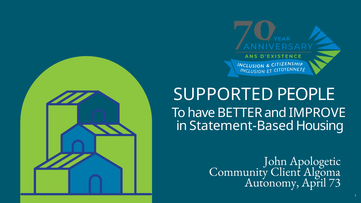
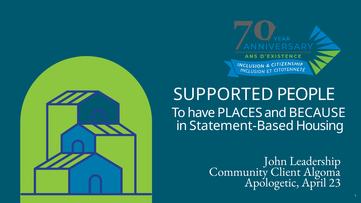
BETTER: BETTER -> PLACES
IMPROVE: IMPROVE -> BECAUSE
Apologetic: Apologetic -> Leadership
Autonomy: Autonomy -> Apologetic
73: 73 -> 23
